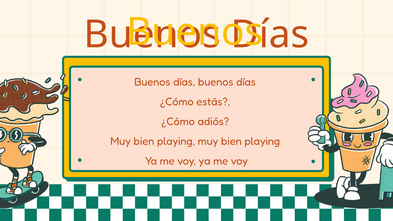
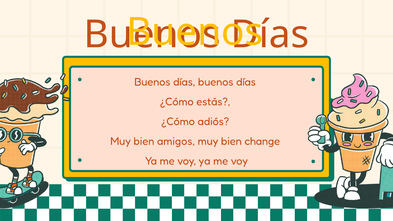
playing at (176, 141): playing -> amigos
playing at (262, 141): playing -> change
